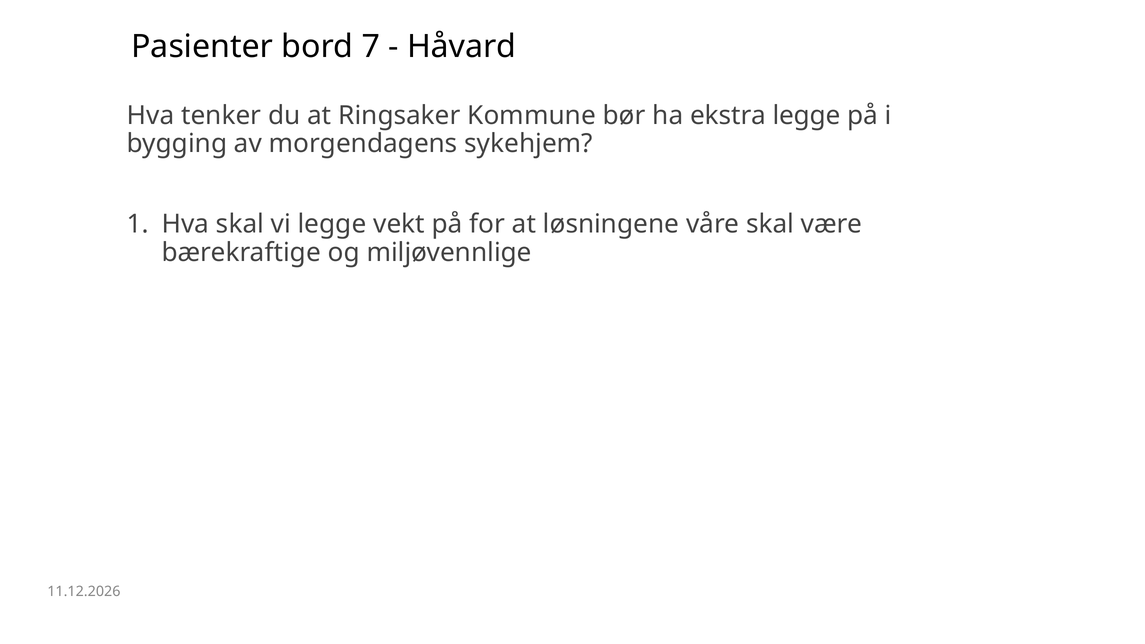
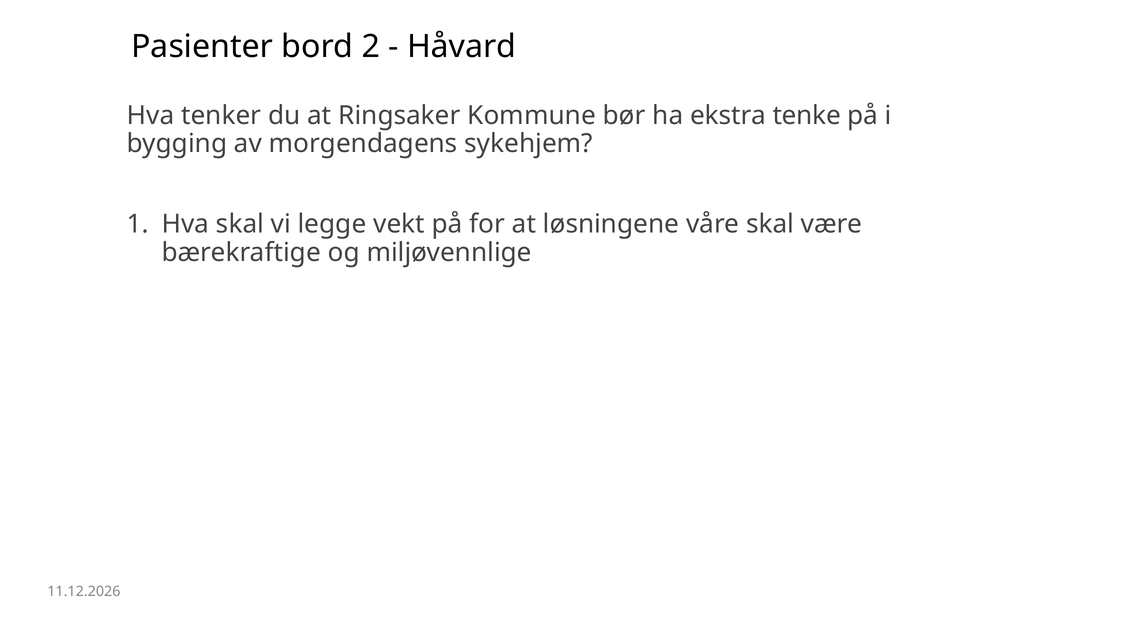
7: 7 -> 2
ekstra legge: legge -> tenke
